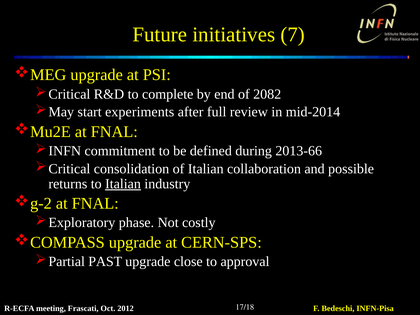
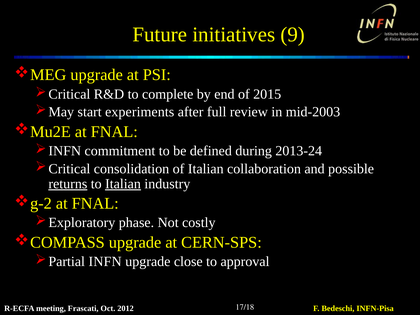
7: 7 -> 9
2082: 2082 -> 2015
mid-2014: mid-2014 -> mid-2003
2013-66: 2013-66 -> 2013-24
returns underline: none -> present
PAST: PAST -> INFN
